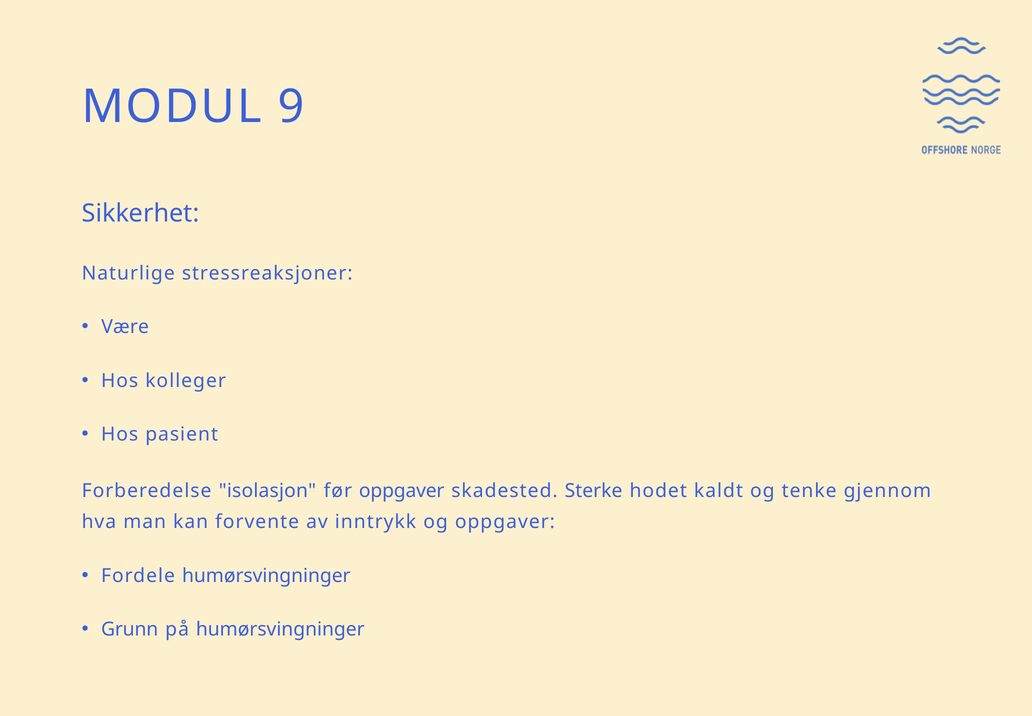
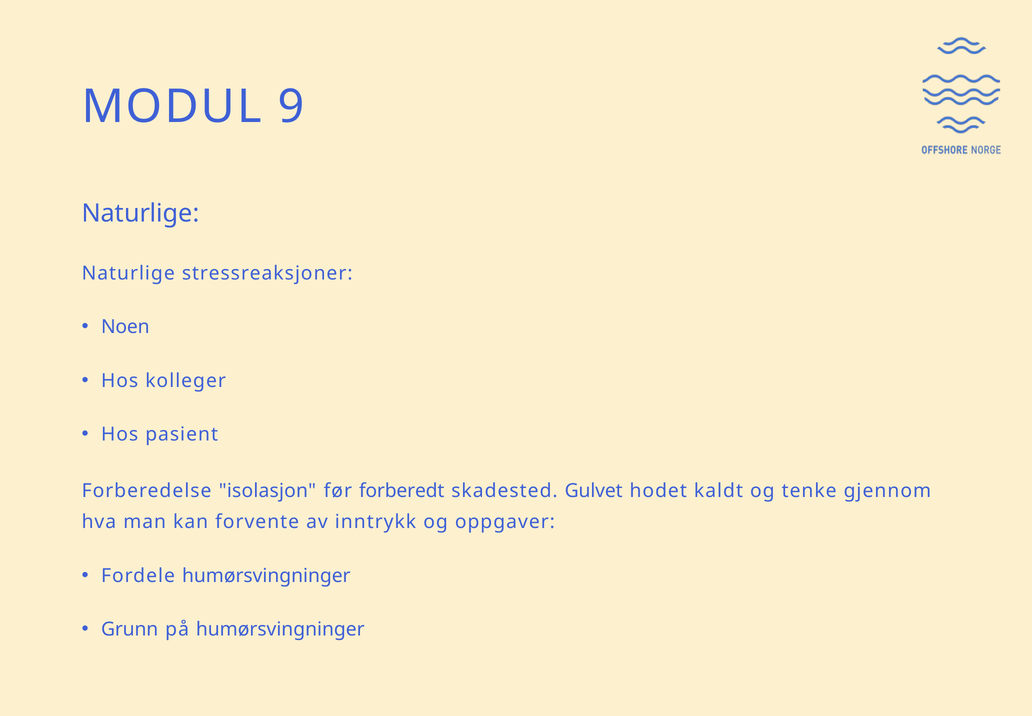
Sikkerhet at (141, 214): Sikkerhet -> Naturlige
Være: Være -> Noen
før oppgaver: oppgaver -> forberedt
Sterke: Sterke -> Gulvet
